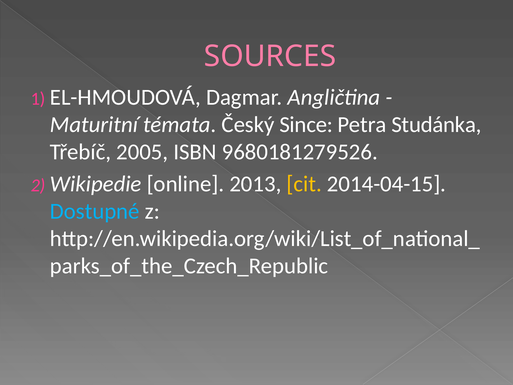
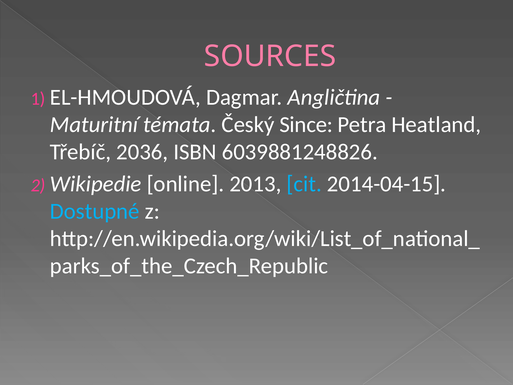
Studánka: Studánka -> Heatland
2005: 2005 -> 2036
9680181279526: 9680181279526 -> 6039881248826
cit colour: yellow -> light blue
